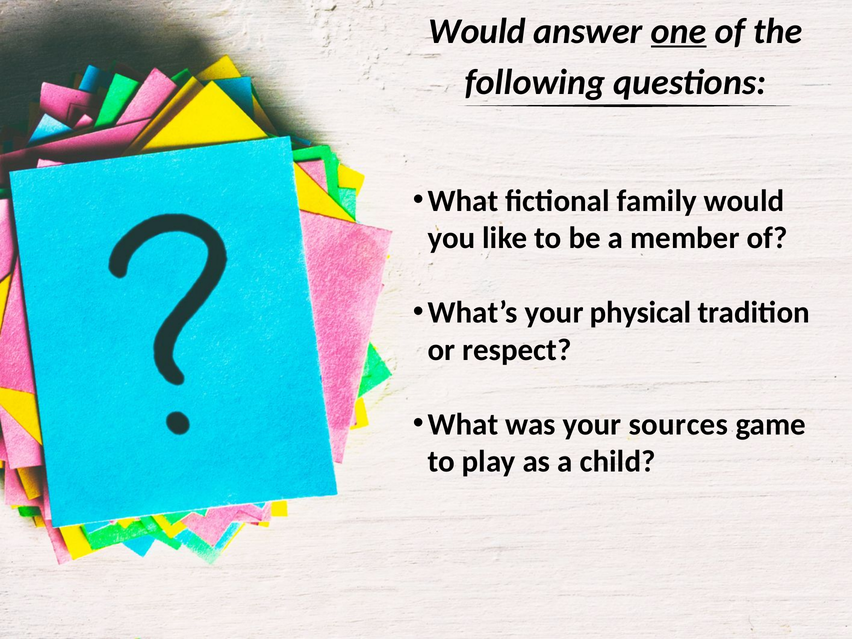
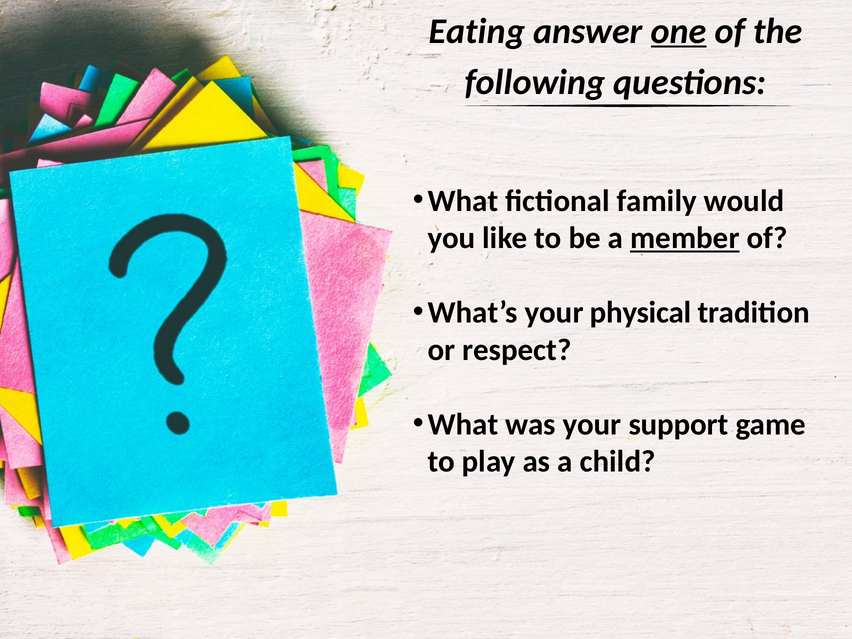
Would at (477, 31): Would -> Eating
member underline: none -> present
sources: sources -> support
